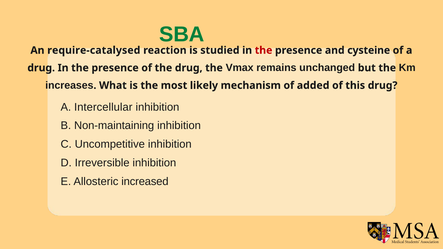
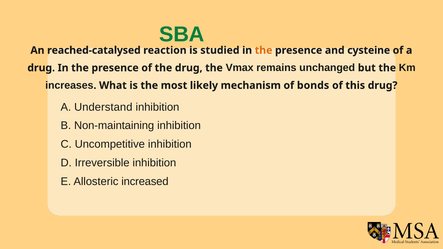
require-catalysed: require-catalysed -> reached-catalysed
the at (264, 50) colour: red -> orange
added: added -> bonds
Intercellular: Intercellular -> Understand
